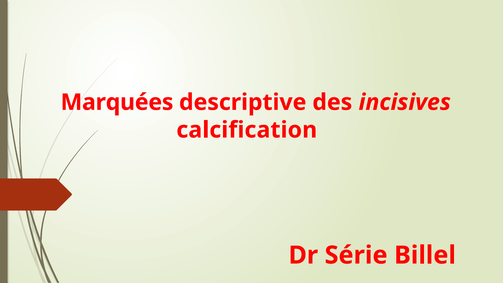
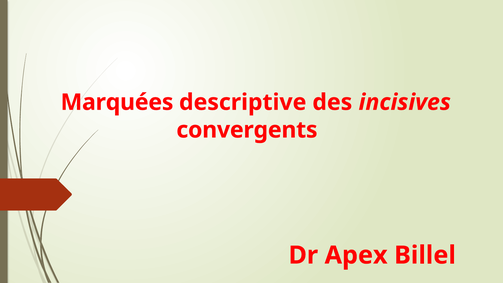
calcification: calcification -> convergents
Série: Série -> Apex
